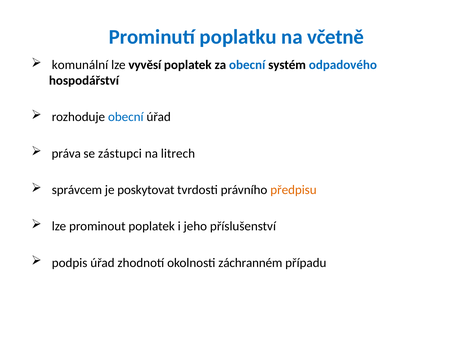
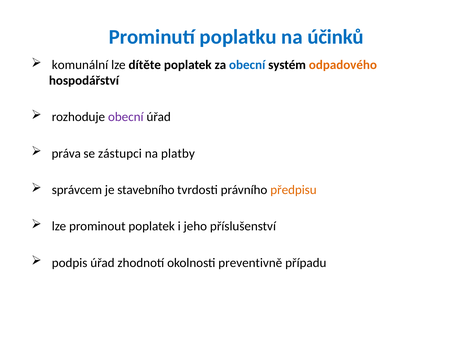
včetně: včetně -> účinků
vyvěsí: vyvěsí -> dítěte
odpadového colour: blue -> orange
obecní at (126, 117) colour: blue -> purple
litrech: litrech -> platby
poskytovat: poskytovat -> stavebního
záchranném: záchranném -> preventivně
